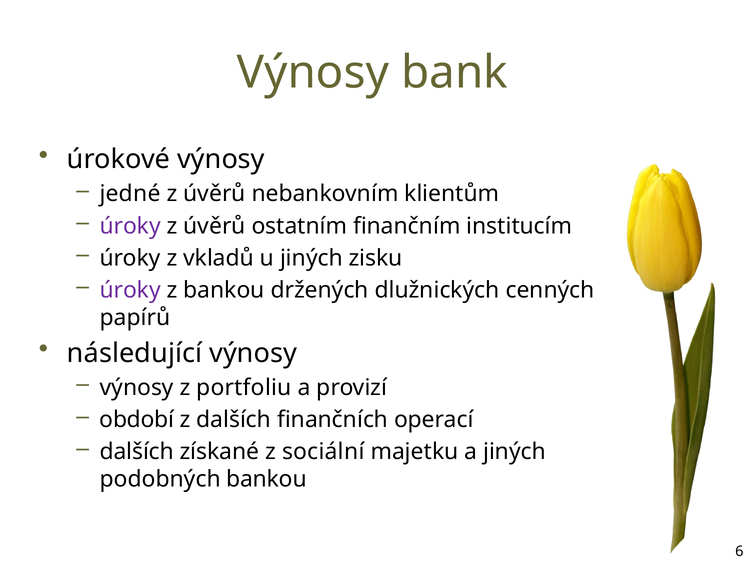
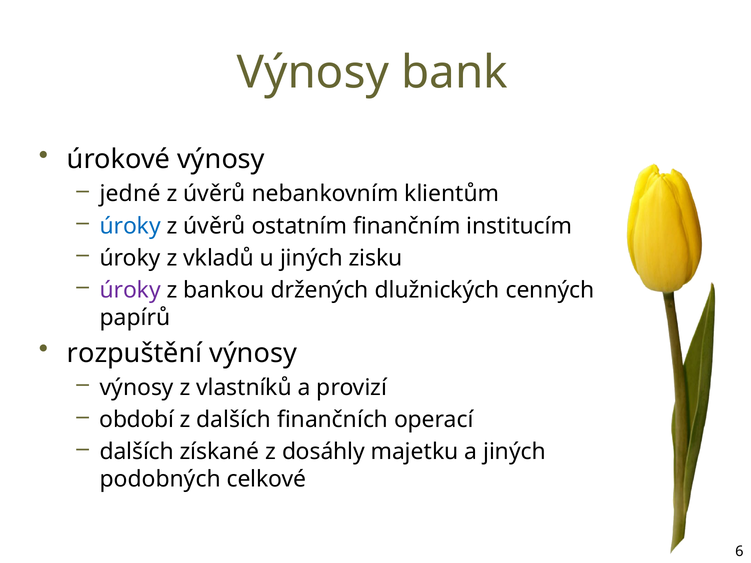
úroky at (130, 226) colour: purple -> blue
následující: následující -> rozpuštění
portfoliu: portfoliu -> vlastníků
sociální: sociální -> dosáhly
podobných bankou: bankou -> celkové
